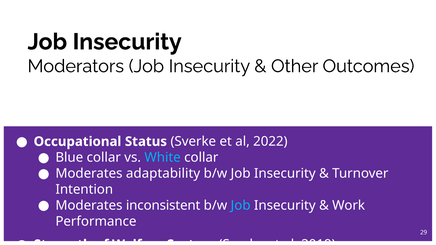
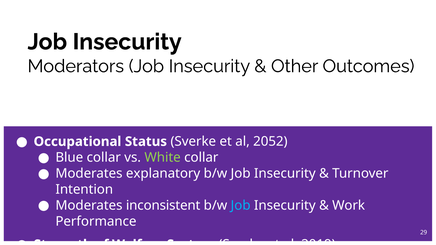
2022: 2022 -> 2052
White colour: light blue -> light green
adaptability: adaptability -> explanatory
